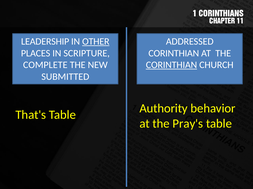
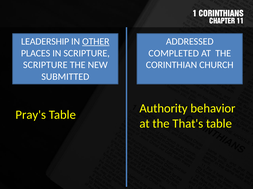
CORINTHIAN at (174, 53): CORINTHIAN -> COMPLETED
COMPLETE at (45, 65): COMPLETE -> SCRIPTURE
CORINTHIAN at (171, 65) underline: present -> none
That's: That's -> Pray's
Pray's: Pray's -> That's
